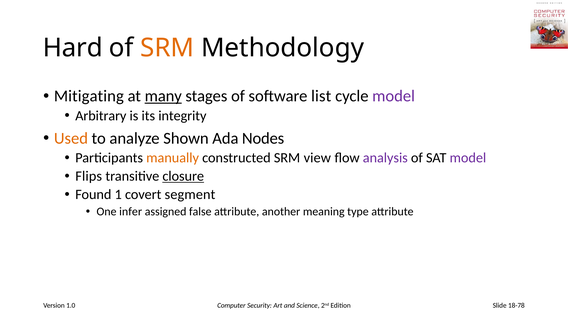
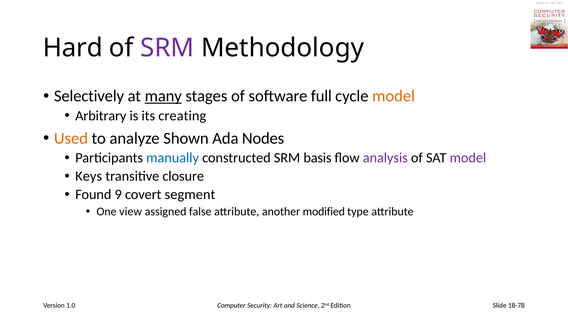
SRM at (167, 48) colour: orange -> purple
Mitigating: Mitigating -> Selectively
list: list -> full
model at (394, 96) colour: purple -> orange
integrity: integrity -> creating
manually colour: orange -> blue
view: view -> basis
Flips: Flips -> Keys
closure underline: present -> none
1: 1 -> 9
infer: infer -> view
meaning: meaning -> modified
